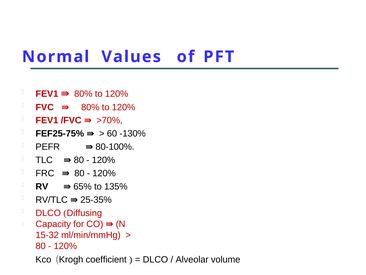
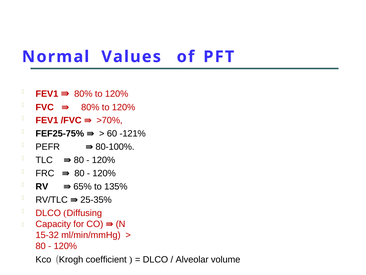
-130%: -130% -> -121%
